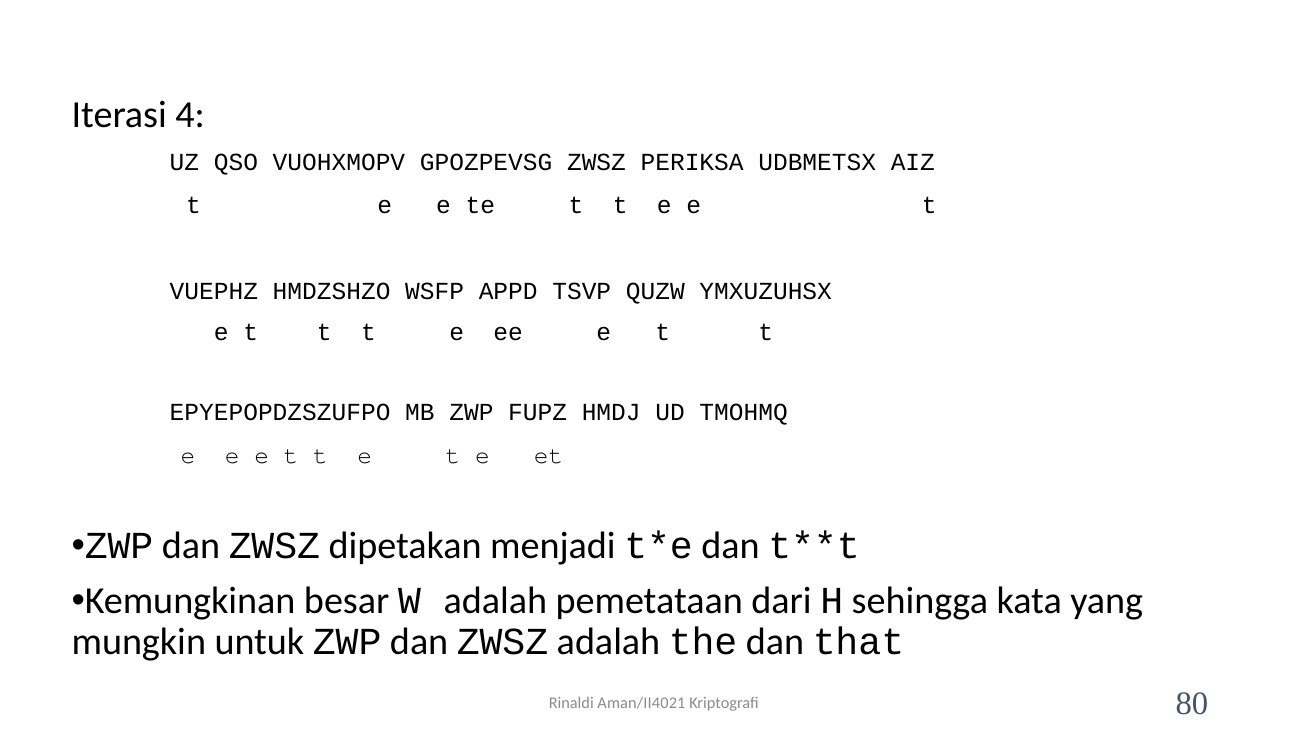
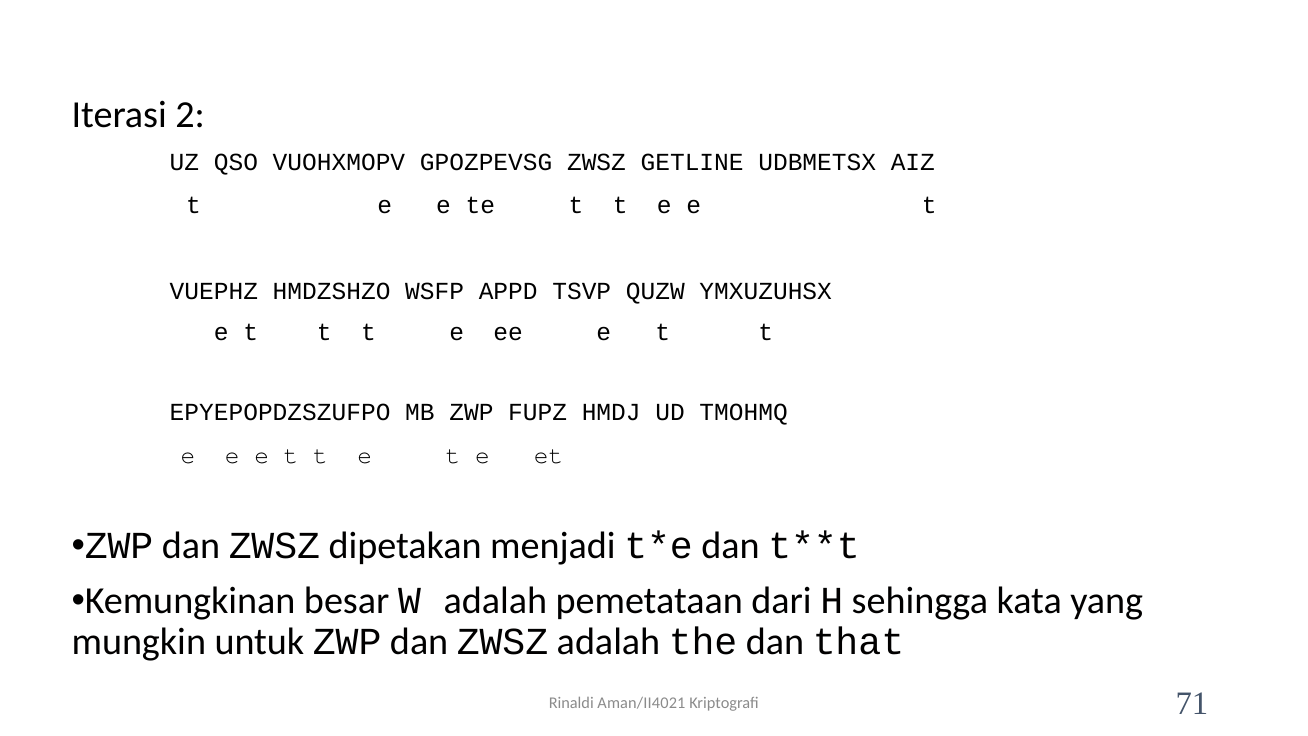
4: 4 -> 2
PERIKSA: PERIKSA -> GETLINE
80: 80 -> 71
